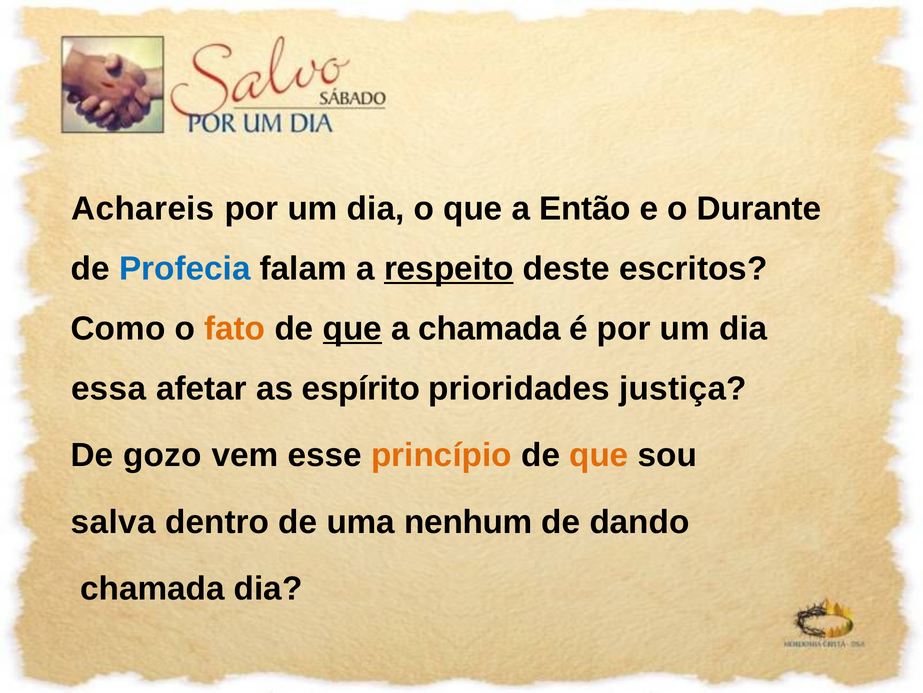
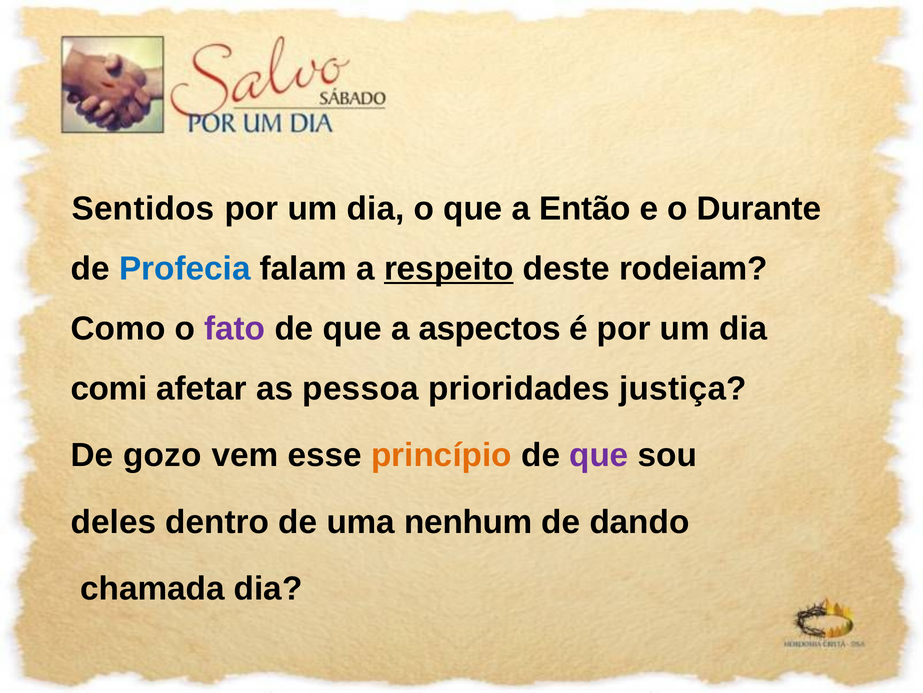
Achareis: Achareis -> Sentidos
escritos: escritos -> rodeiam
fato colour: orange -> purple
que at (352, 328) underline: present -> none
a chamada: chamada -> aspectos
essa: essa -> comi
espírito: espírito -> pessoa
que at (599, 455) colour: orange -> purple
salva: salva -> deles
